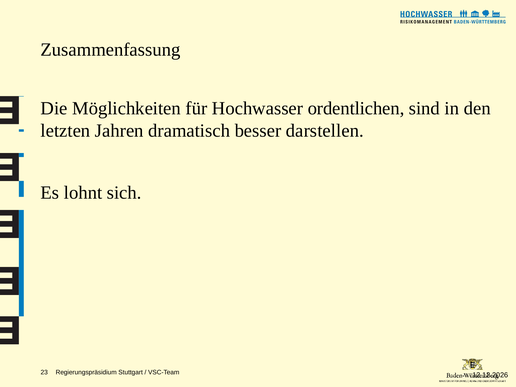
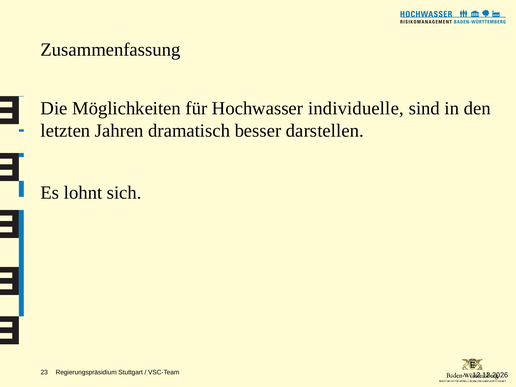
ordentlichen: ordentlichen -> individuelle
